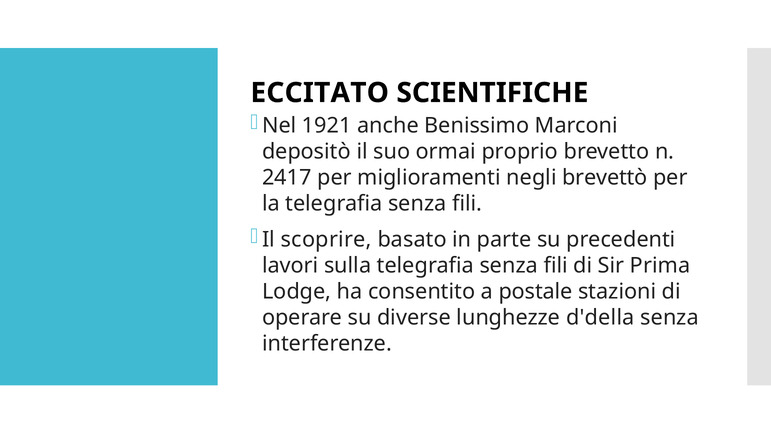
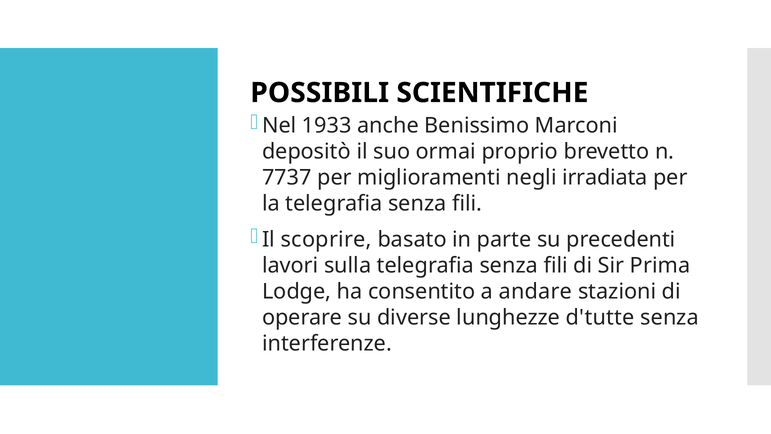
ECCITATO: ECCITATO -> POSSIBILI
1921: 1921 -> 1933
2417: 2417 -> 7737
brevettò: brevettò -> irradiata
postale: postale -> andare
d'della: d'della -> d'tutte
